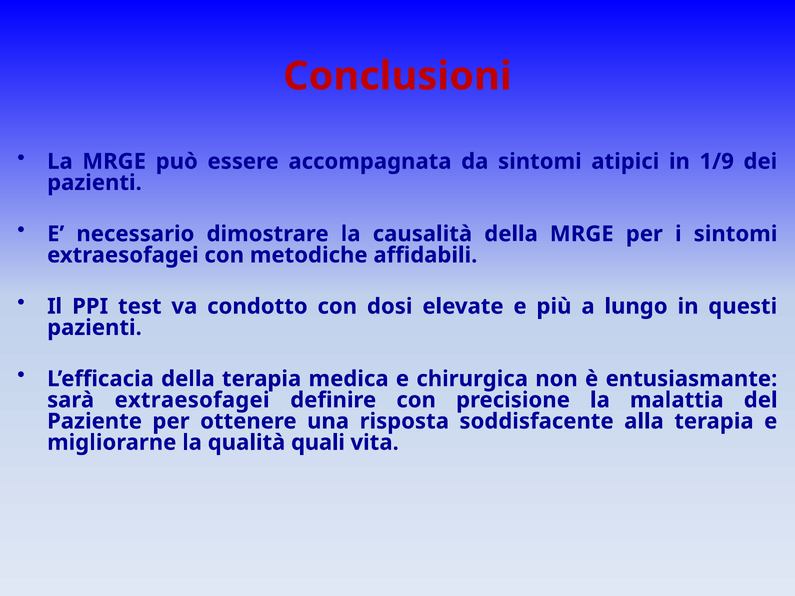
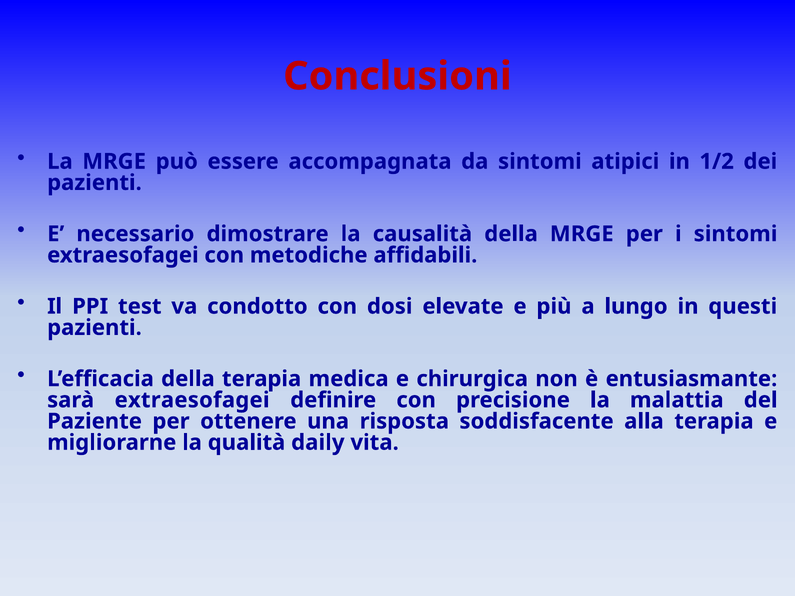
1/9: 1/9 -> 1/2
quali: quali -> daily
